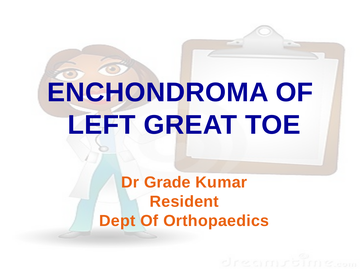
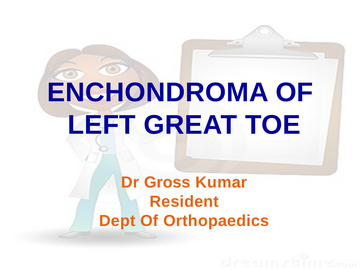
Grade: Grade -> Gross
